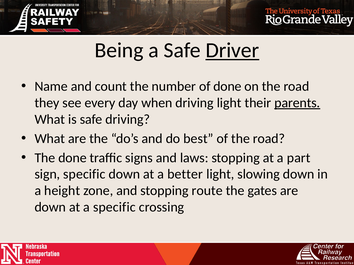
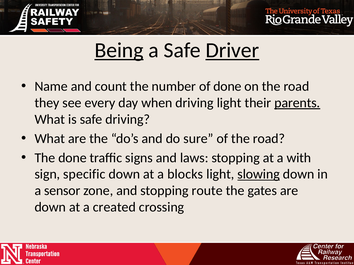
Being underline: none -> present
best: best -> sure
part: part -> with
better: better -> blocks
slowing underline: none -> present
height: height -> sensor
a specific: specific -> created
